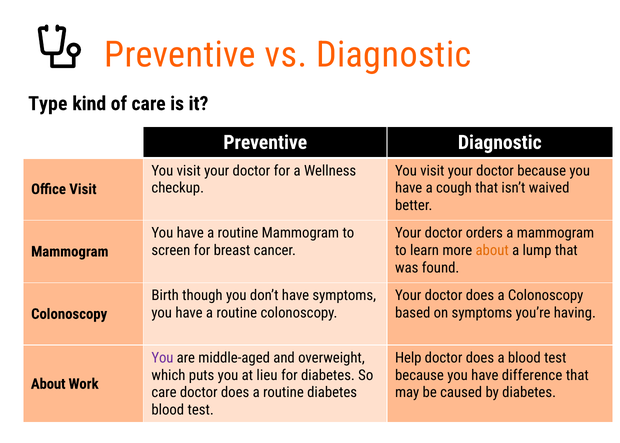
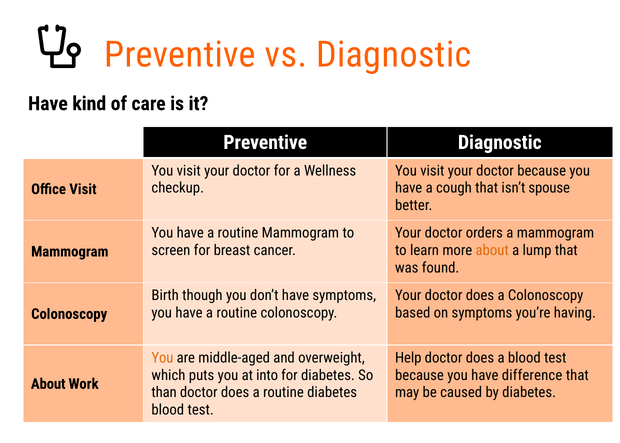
Type at (48, 104): Type -> Have
waived: waived -> spouse
You at (162, 358) colour: purple -> orange
lieu: lieu -> into
care at (164, 392): care -> than
